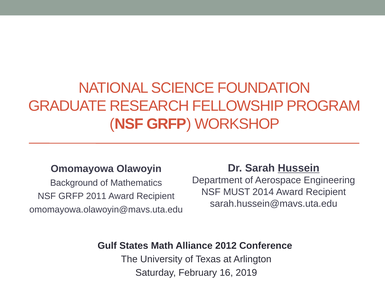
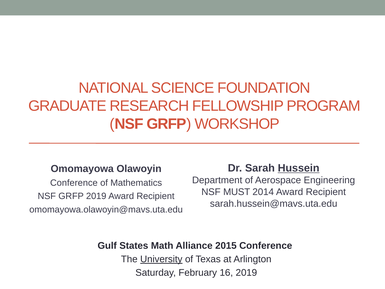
Background at (74, 183): Background -> Conference
GRFP 2011: 2011 -> 2019
2012: 2012 -> 2015
University underline: none -> present
